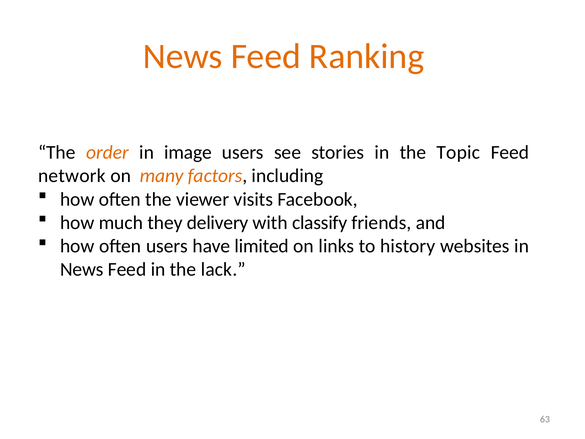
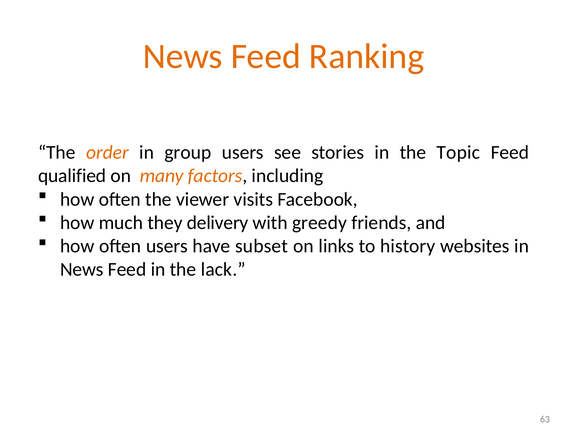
image: image -> group
network: network -> qualified
classify: classify -> greedy
limited: limited -> subset
